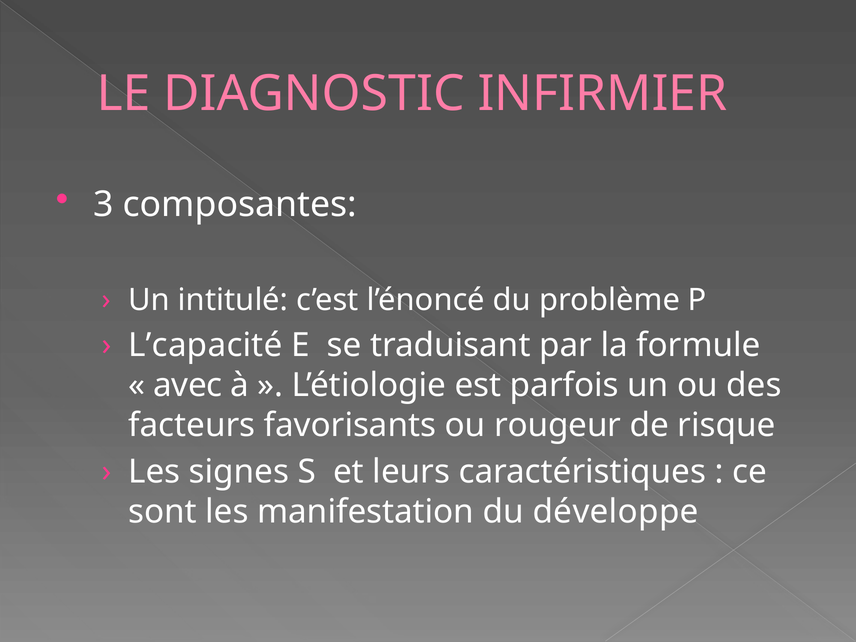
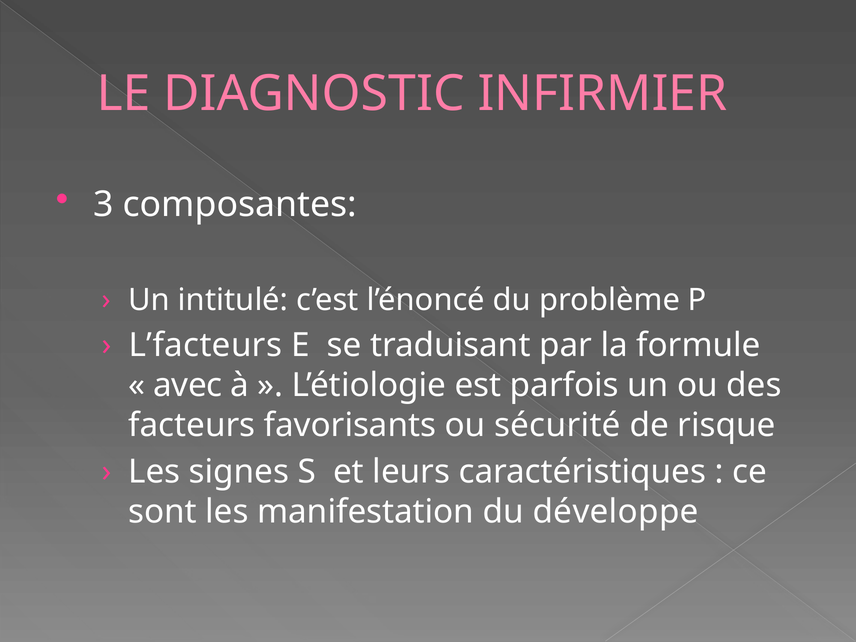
L’capacité: L’capacité -> L’facteurs
rougeur: rougeur -> sécurité
